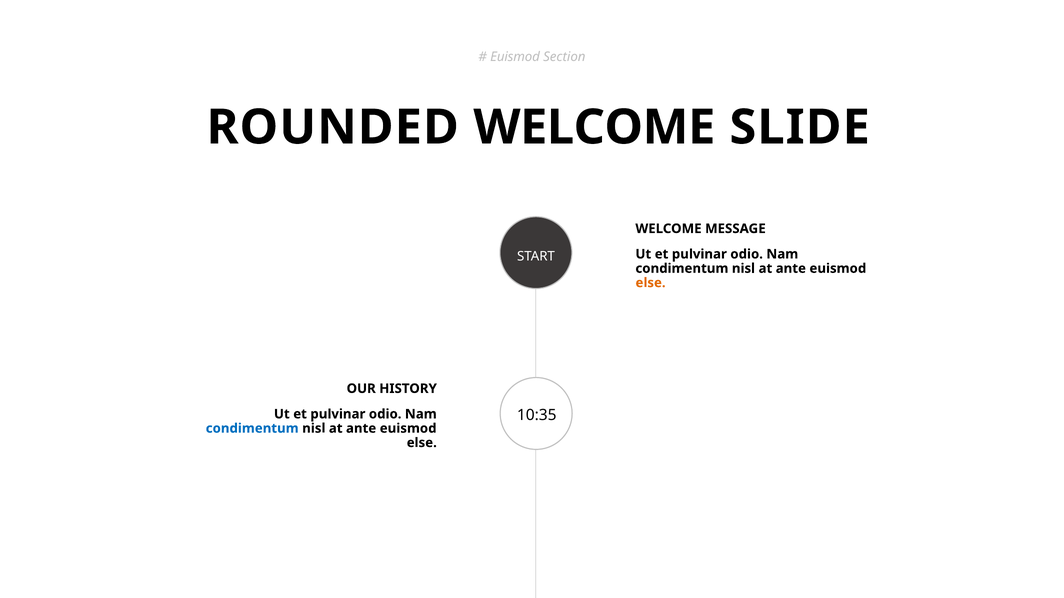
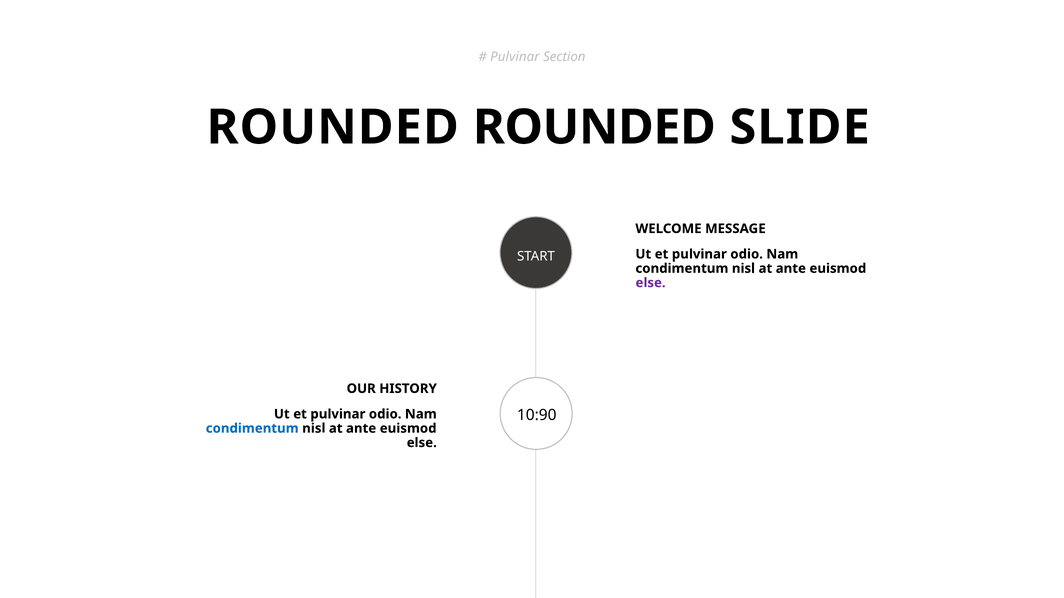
Euismod at (515, 57): Euismod -> Pulvinar
ROUNDED WELCOME: WELCOME -> ROUNDED
else at (651, 283) colour: orange -> purple
10:35: 10:35 -> 10:90
